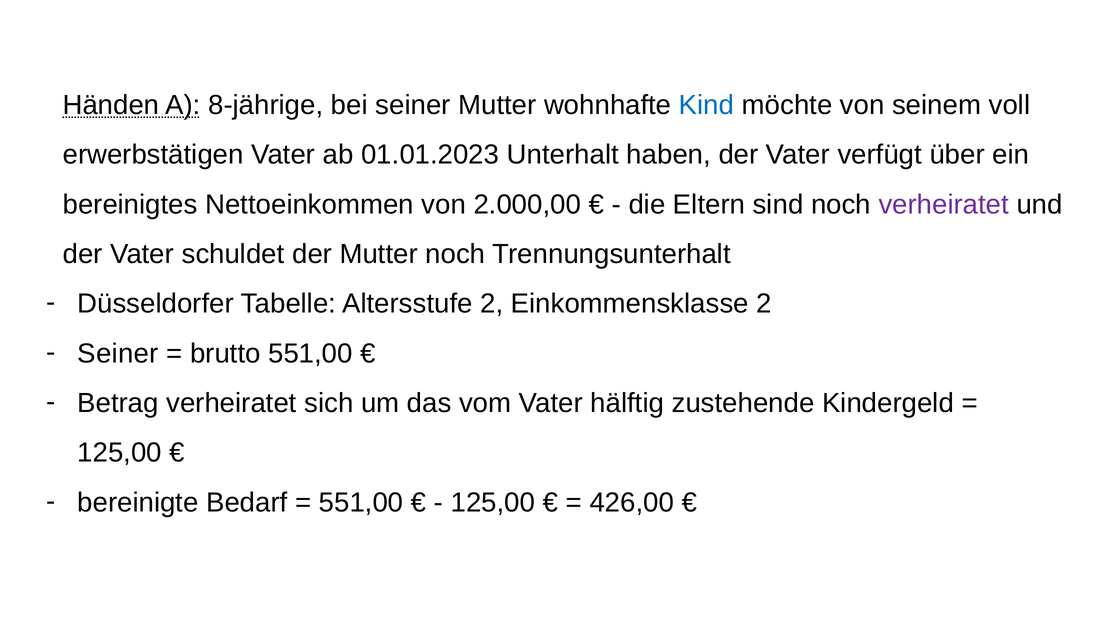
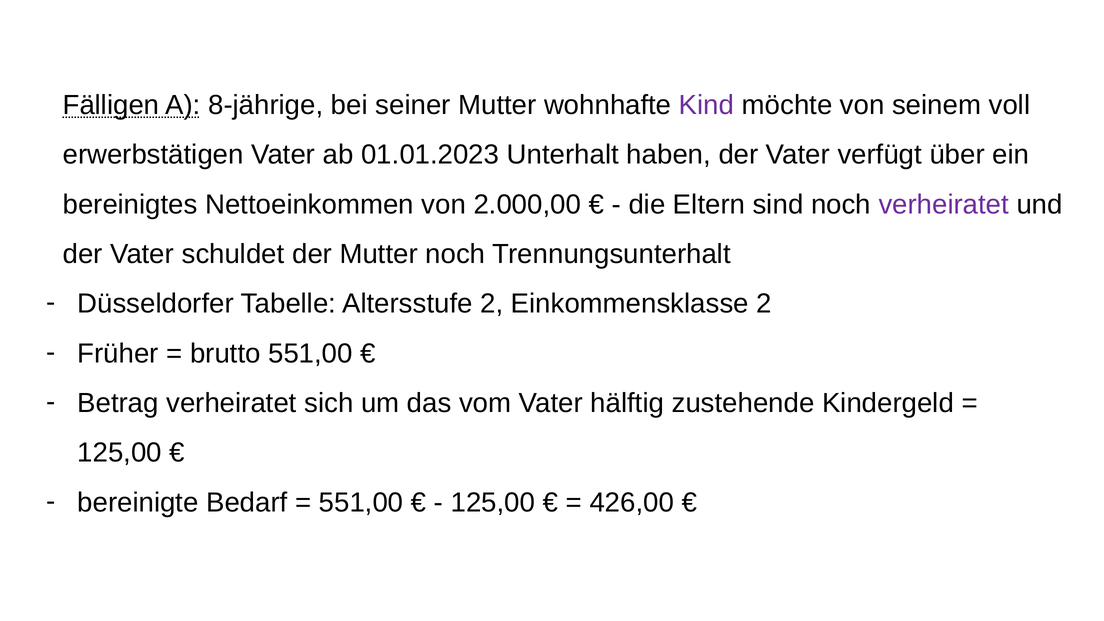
Händen: Händen -> Fälligen
Kind colour: blue -> purple
Seiner at (118, 353): Seiner -> Früher
